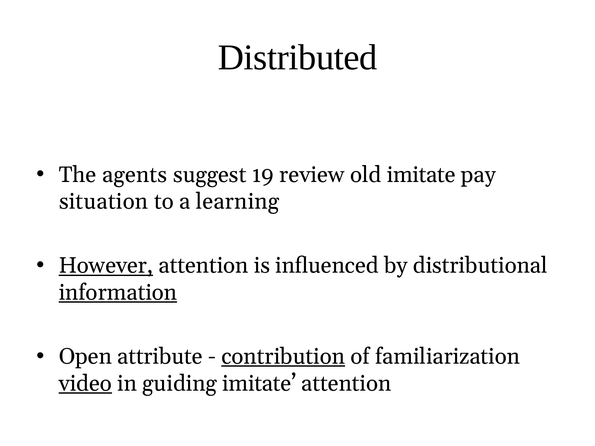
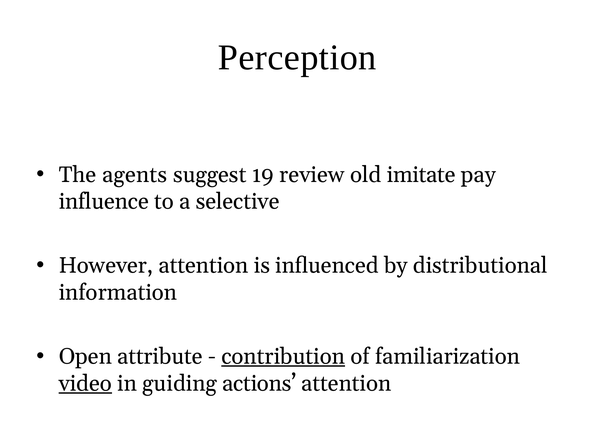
Distributed: Distributed -> Perception
situation: situation -> influence
learning: learning -> selective
However underline: present -> none
information underline: present -> none
guiding imitate: imitate -> actions
